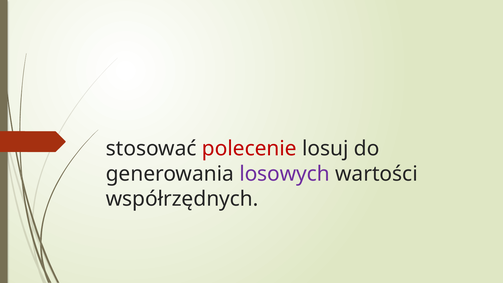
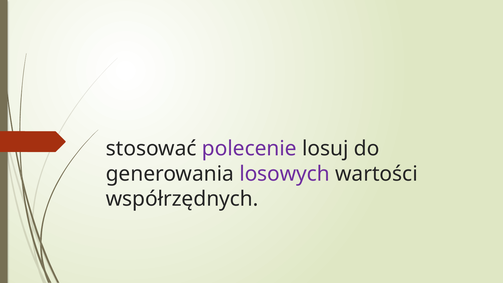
polecenie colour: red -> purple
